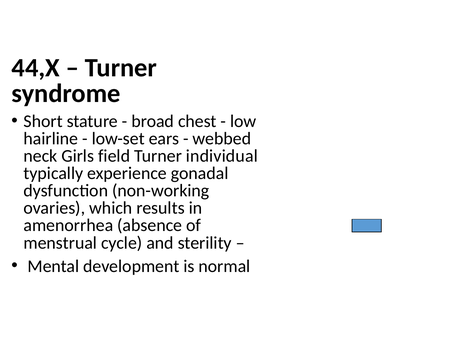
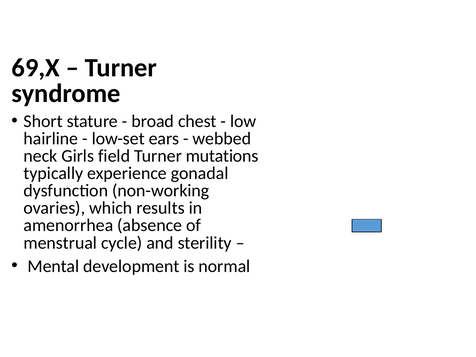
44,X: 44,X -> 69,X
individual: individual -> mutations
